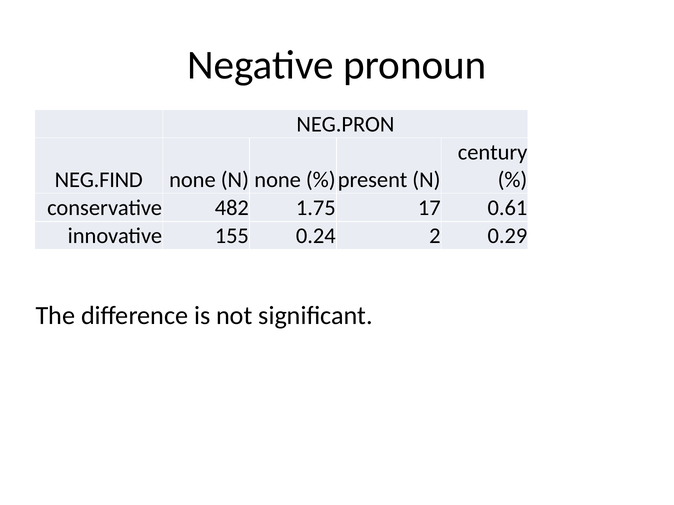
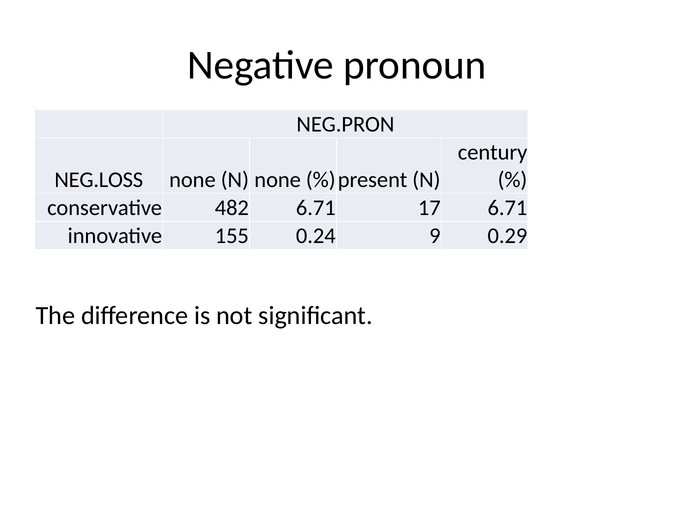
NEG.FIND: NEG.FIND -> NEG.LOSS
482 1.75: 1.75 -> 6.71
17 0.61: 0.61 -> 6.71
2: 2 -> 9
